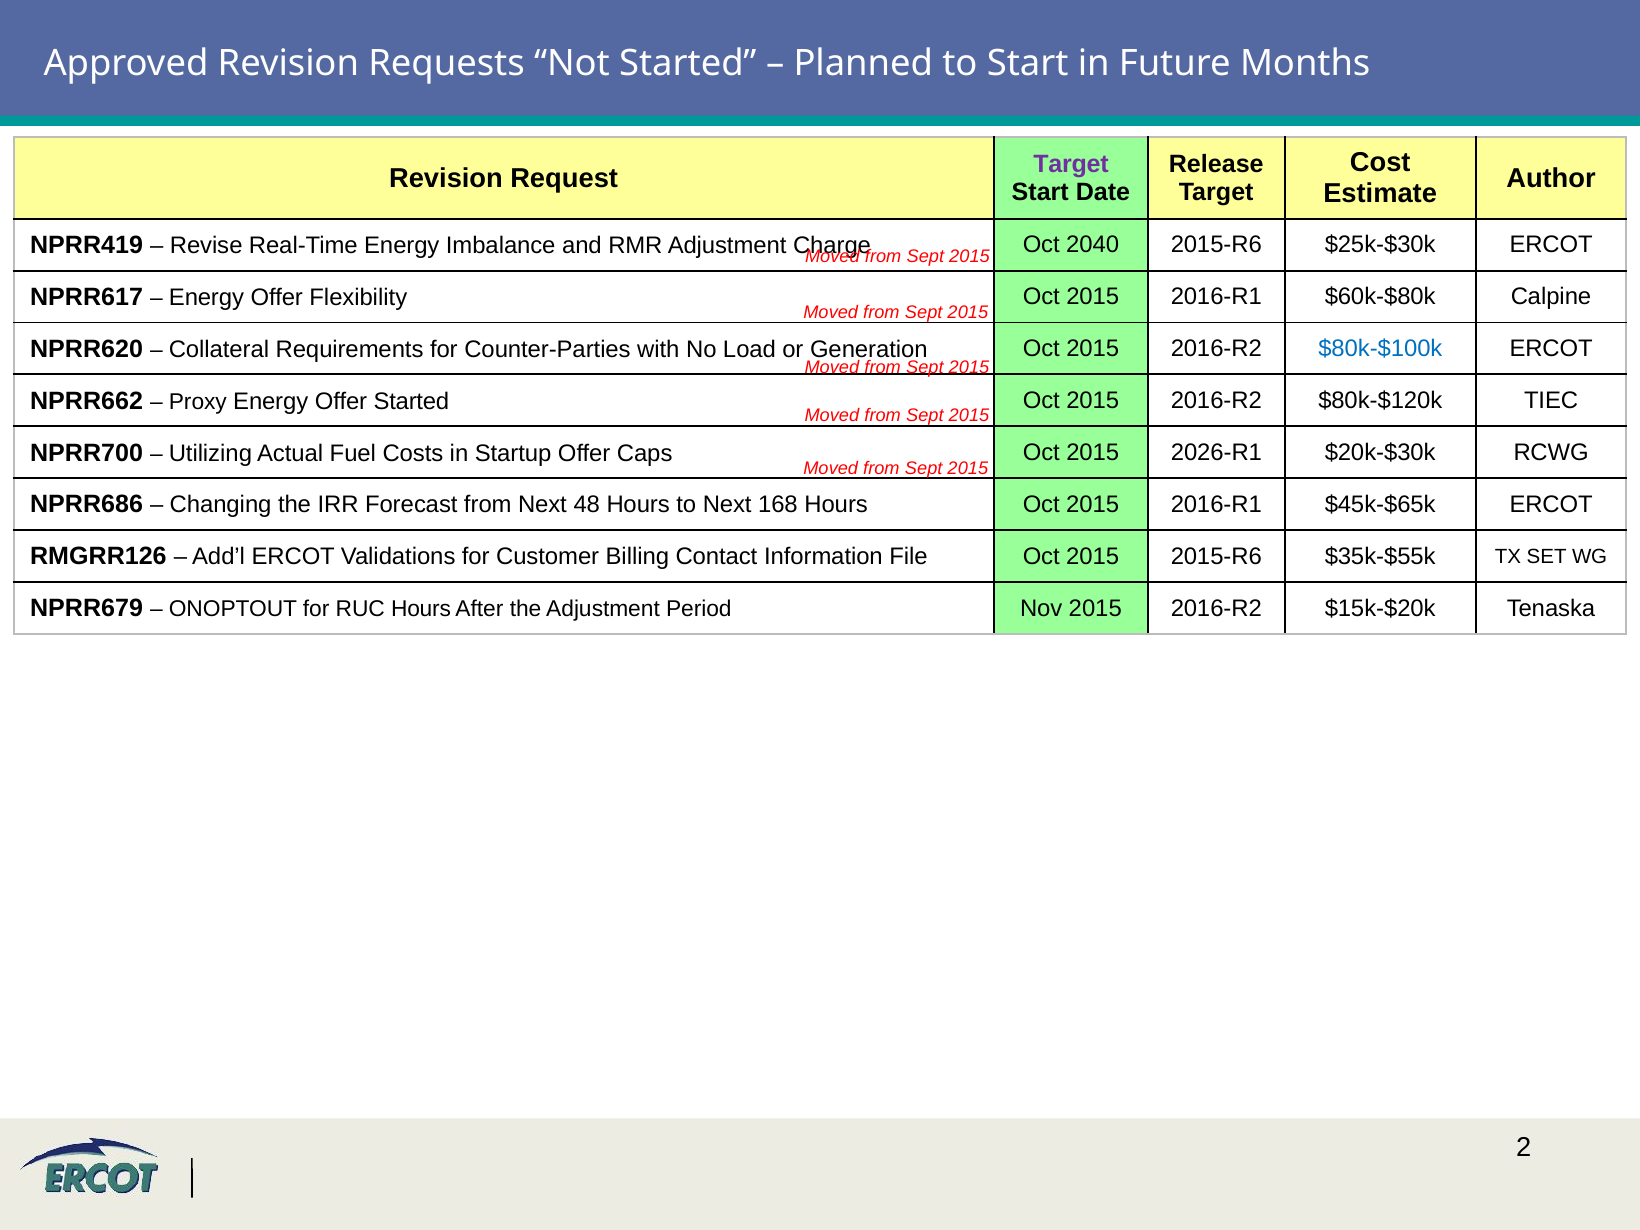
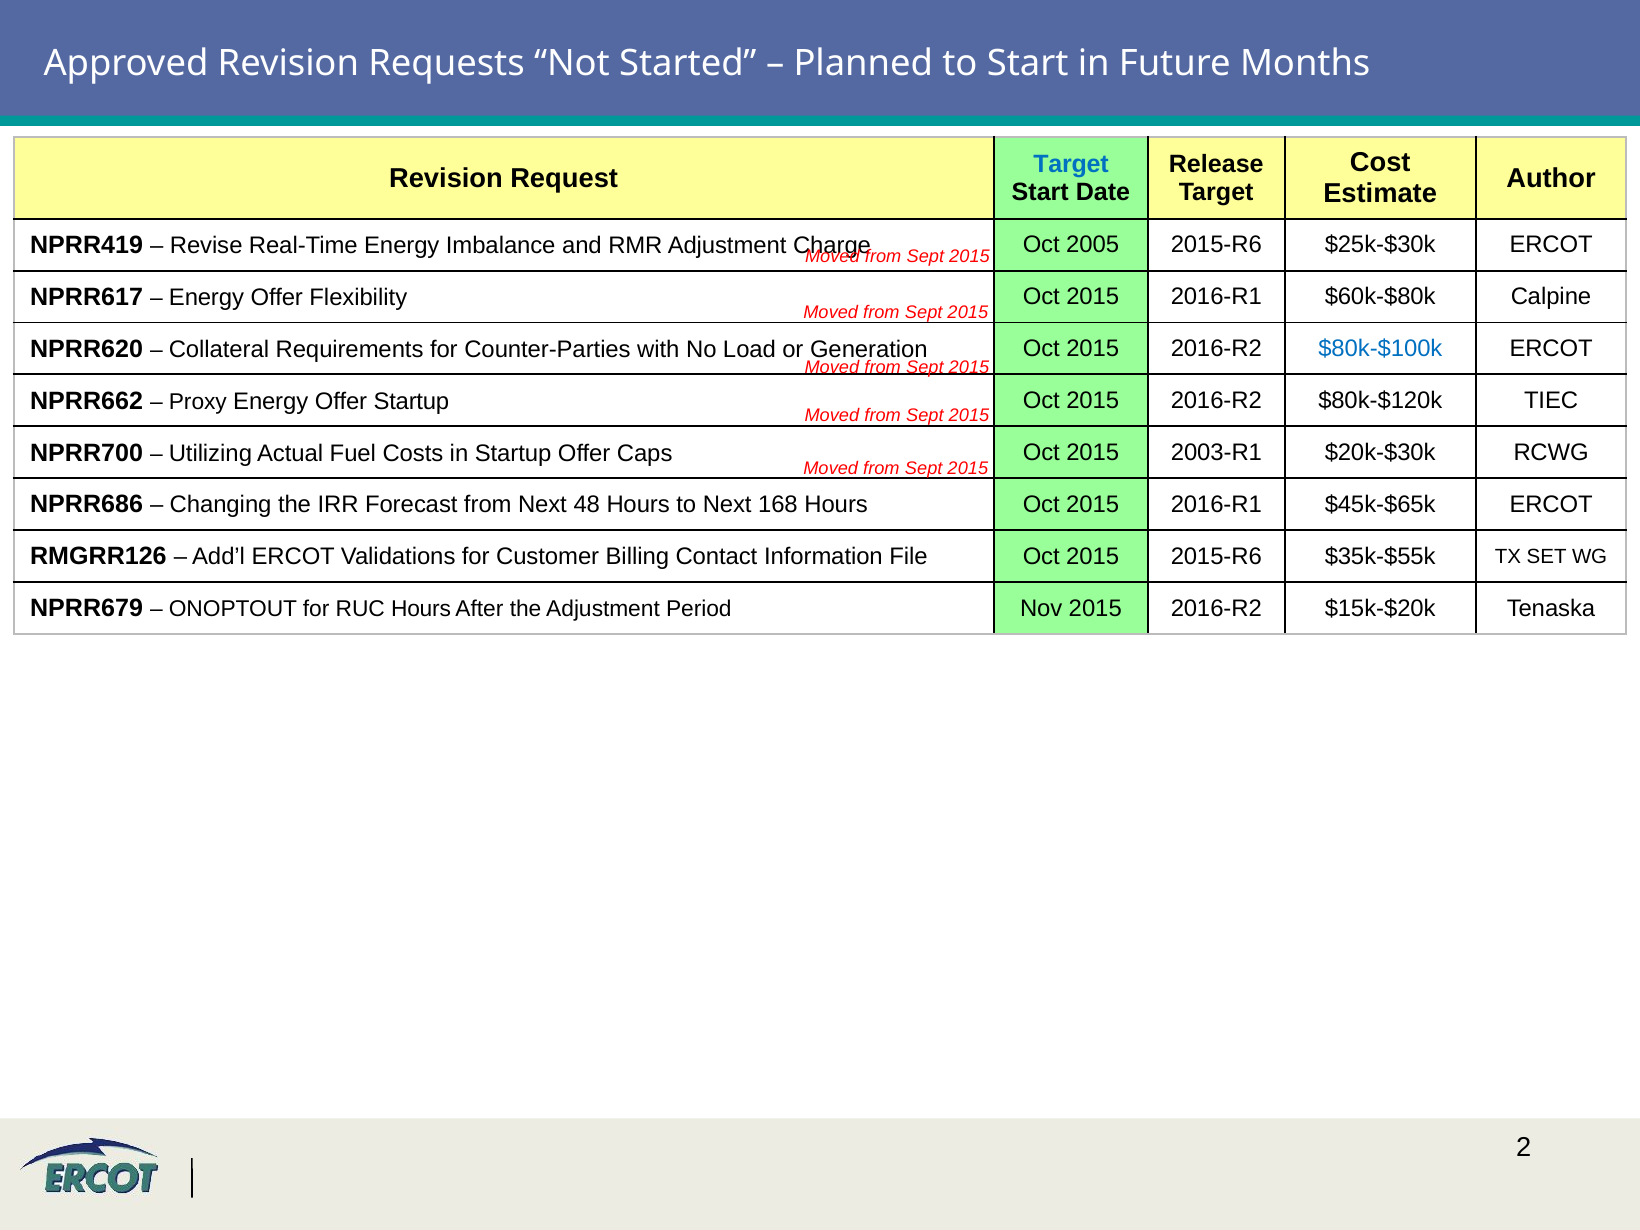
Target at (1071, 164) colour: purple -> blue
2040: 2040 -> 2005
Offer Started: Started -> Startup
2026-R1: 2026-R1 -> 2003-R1
